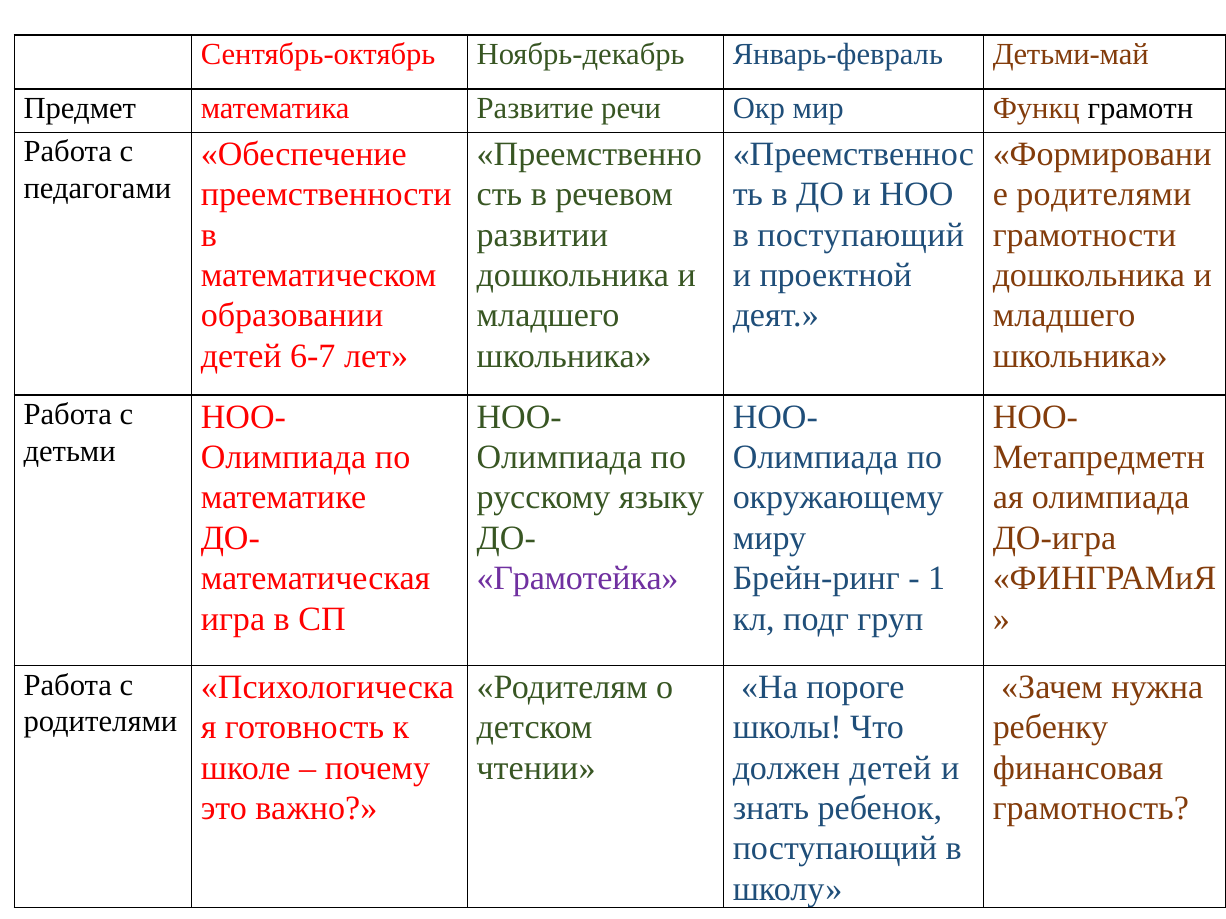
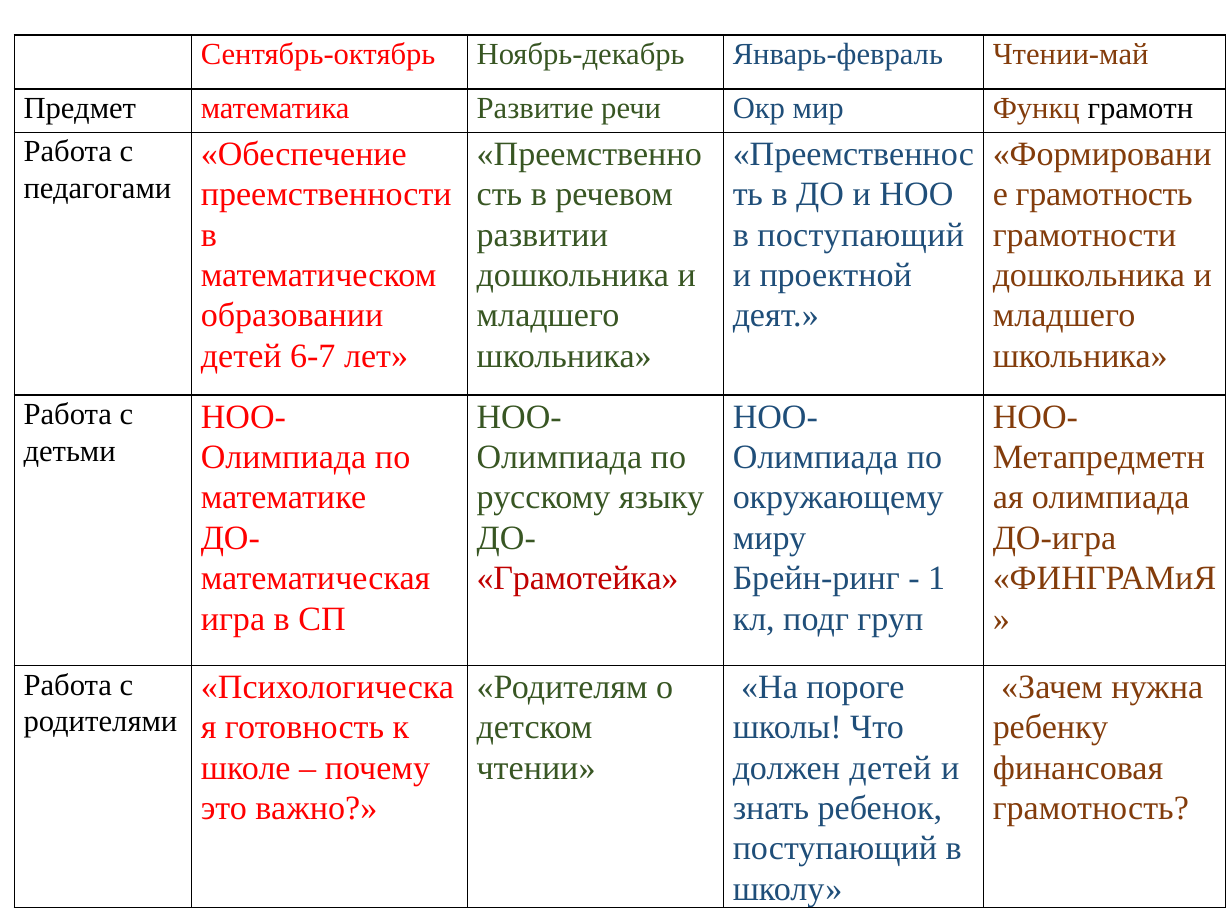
Детьми-май: Детьми-май -> Чтении-май
родителями at (1104, 195): родителями -> грамотность
Грамотейка colour: purple -> red
